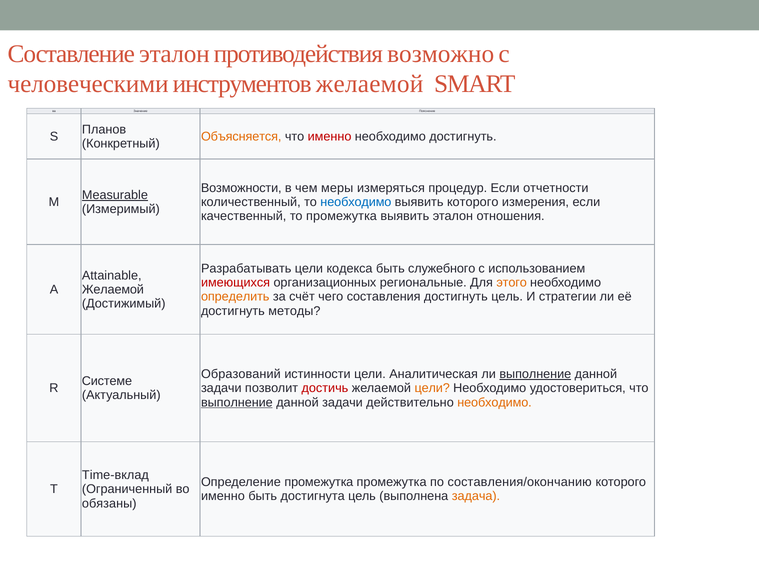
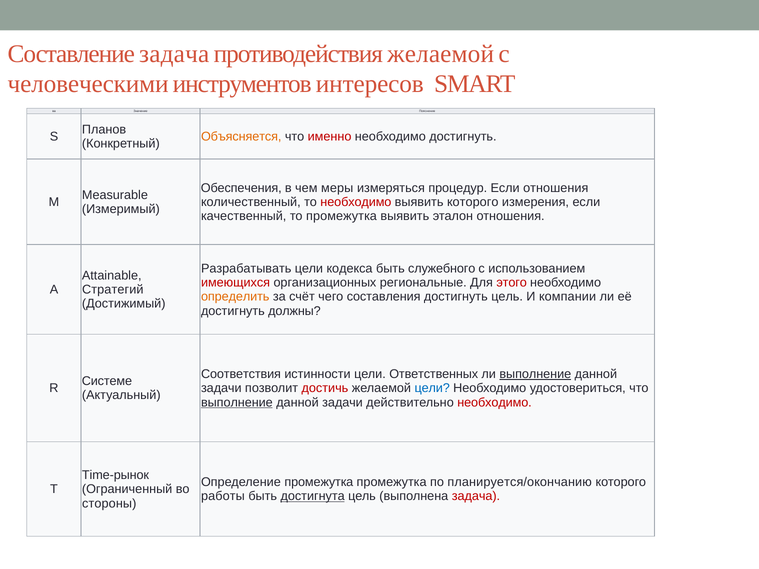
Составление эталон: эталон -> задача
противодействия возможно: возможно -> желаемой
инструментов желаемой: желаемой -> интересов
Возможности: Возможности -> Обеспечения
Если отчетности: отчетности -> отношения
Measurable underline: present -> none
необходимо at (356, 202) colour: blue -> red
этого colour: orange -> red
Желаемой at (113, 290): Желаемой -> Стратегий
стратегии: стратегии -> компании
методы: методы -> должны
Образований: Образований -> Соответствия
Аналитическая: Аналитическая -> Ответственных
цели at (432, 388) colour: orange -> blue
необходимо at (495, 403) colour: orange -> red
Time-вклад: Time-вклад -> Time-рынок
составления/окончанию: составления/окончанию -> планируется/окончанию
именно at (223, 497): именно -> работы
достигнута underline: none -> present
задача at (476, 497) colour: orange -> red
обязаны: обязаны -> стороны
